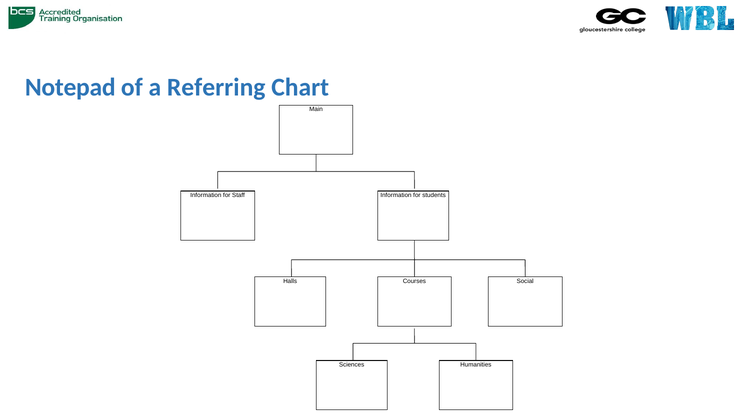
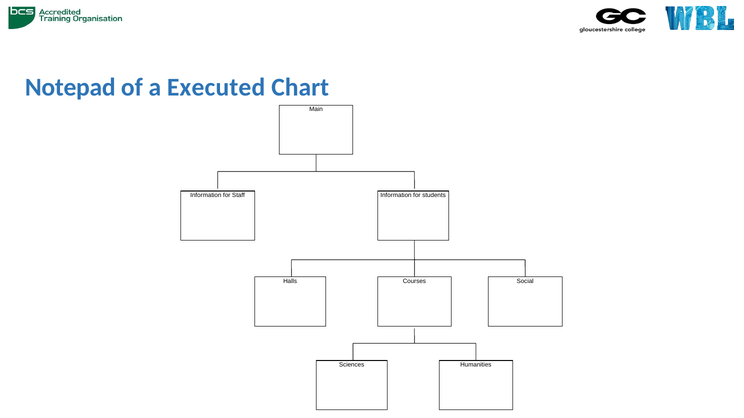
Referring: Referring -> Executed
